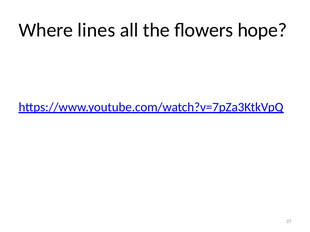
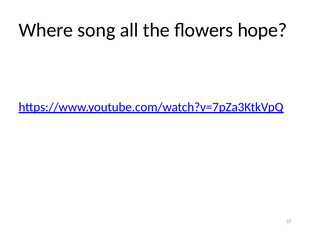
lines: lines -> song
